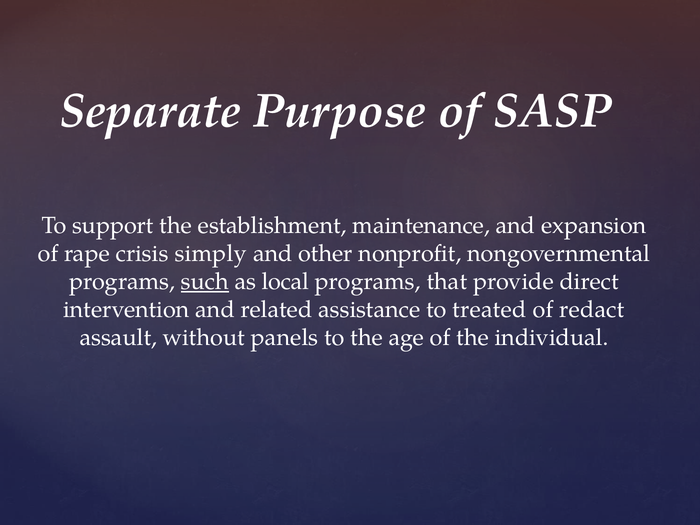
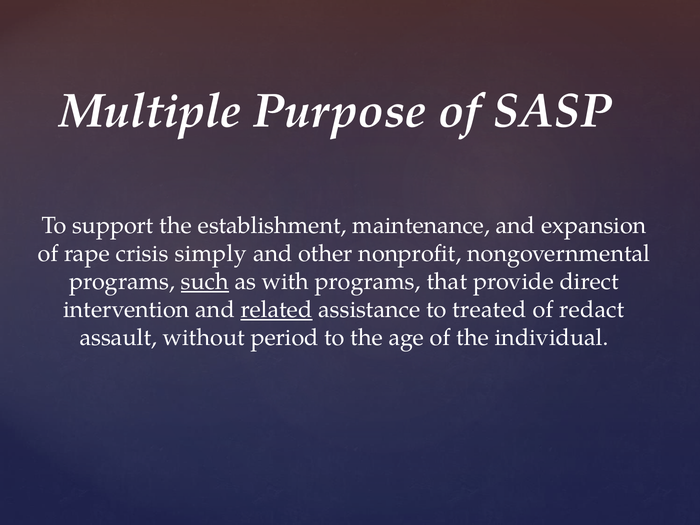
Separate: Separate -> Multiple
local: local -> with
related underline: none -> present
panels: panels -> period
